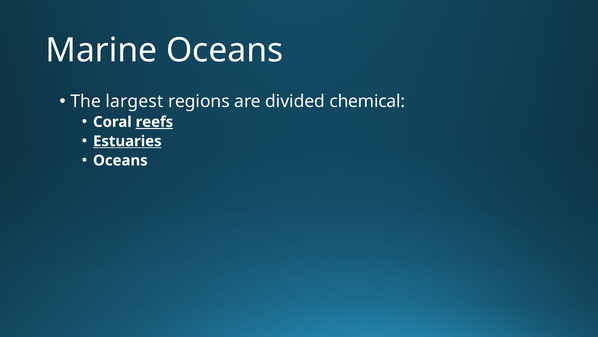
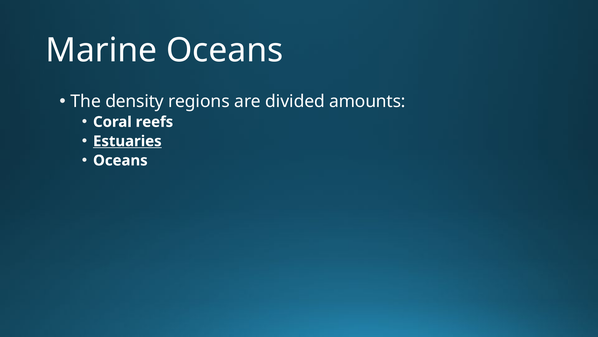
largest: largest -> density
chemical: chemical -> amounts
reefs underline: present -> none
